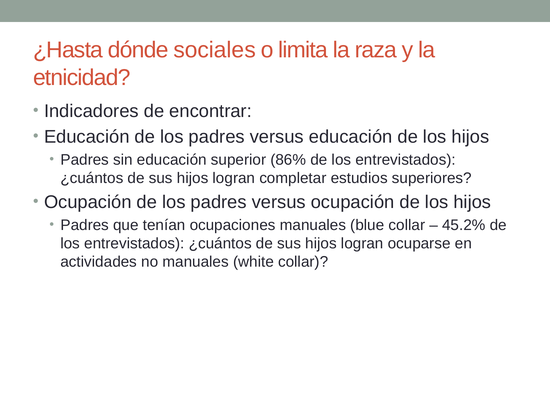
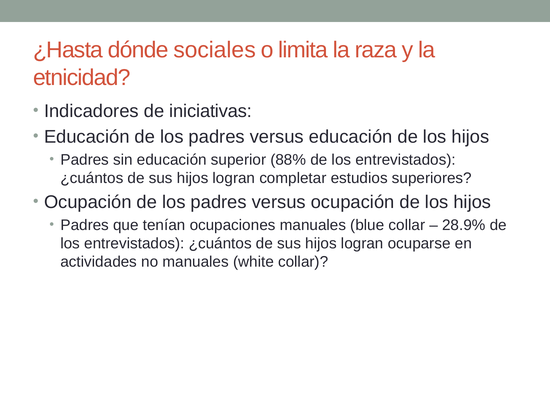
encontrar: encontrar -> iniciativas
86%: 86% -> 88%
45.2%: 45.2% -> 28.9%
